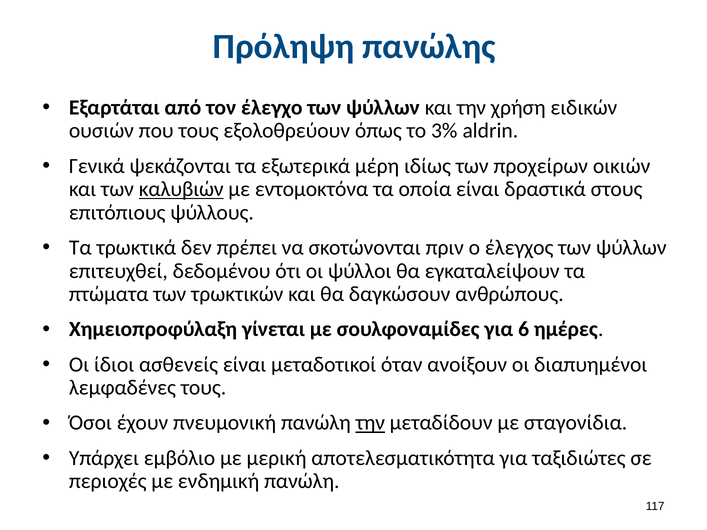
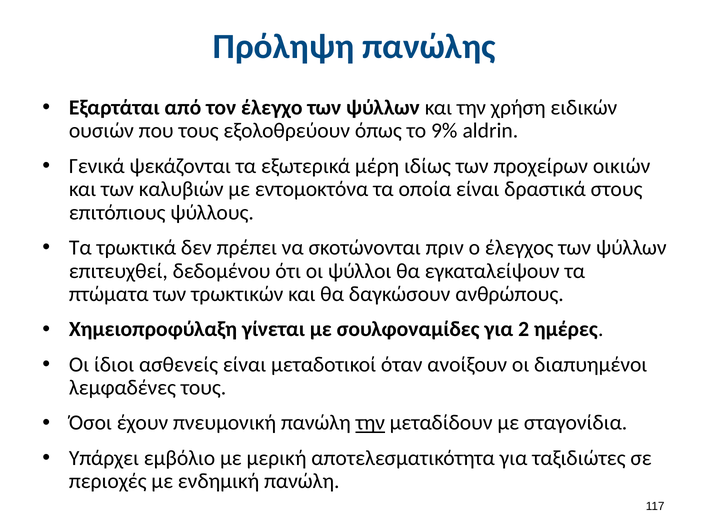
3%: 3% -> 9%
καλυβιών underline: present -> none
6: 6 -> 2
